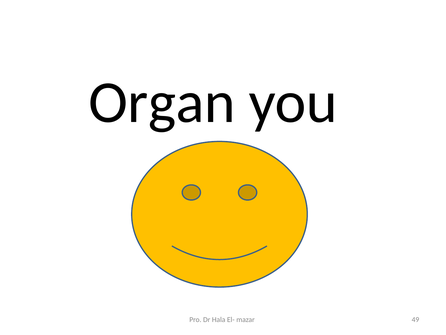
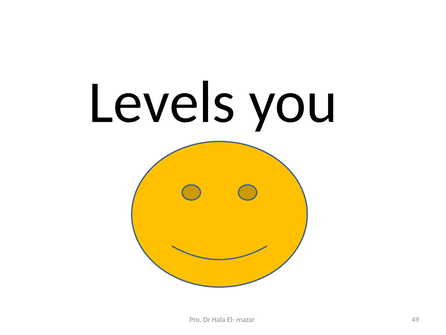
Organ: Organ -> Levels
